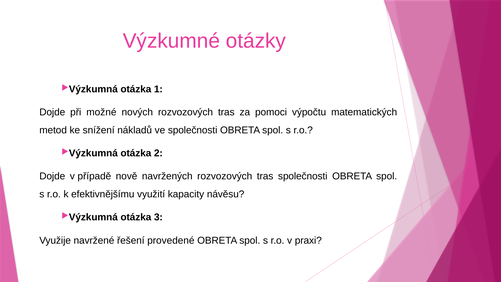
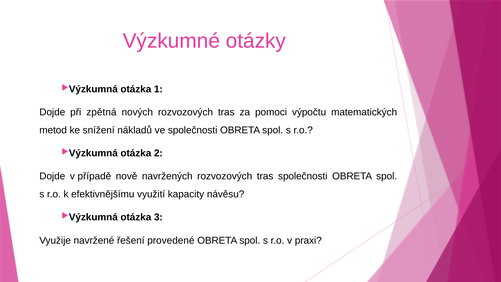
možné: možné -> zpětná
